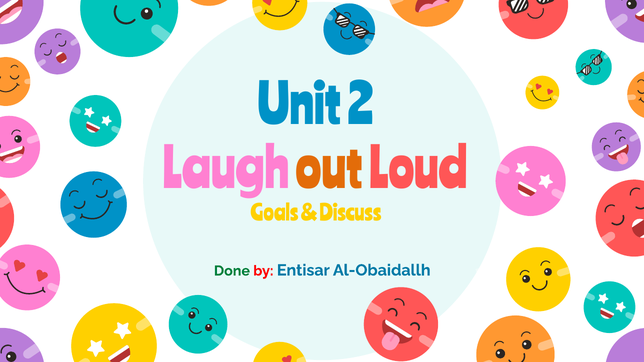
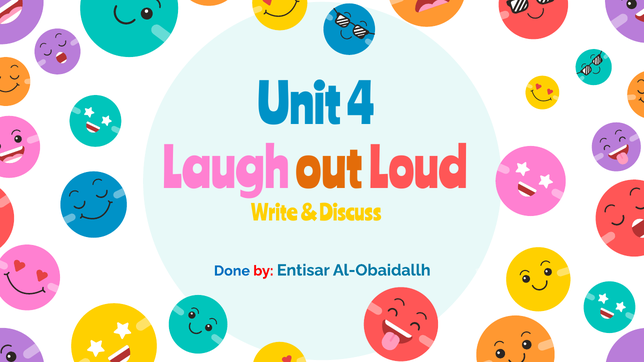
2: 2 -> 4
Goals: Goals -> Write
Done colour: green -> blue
